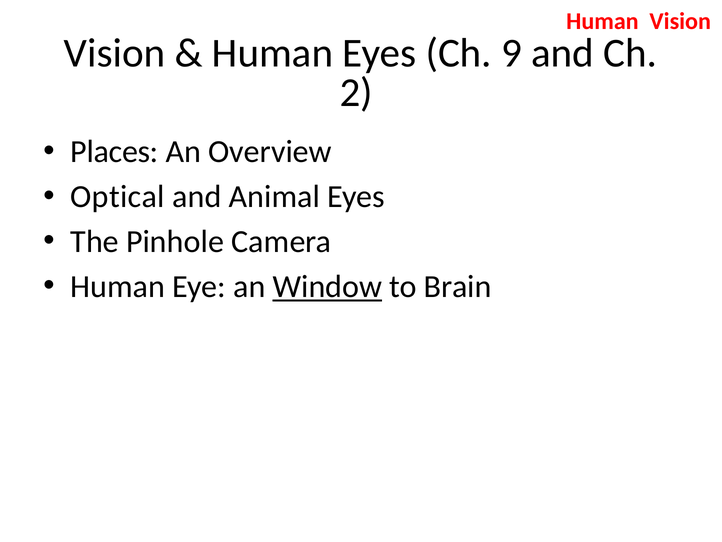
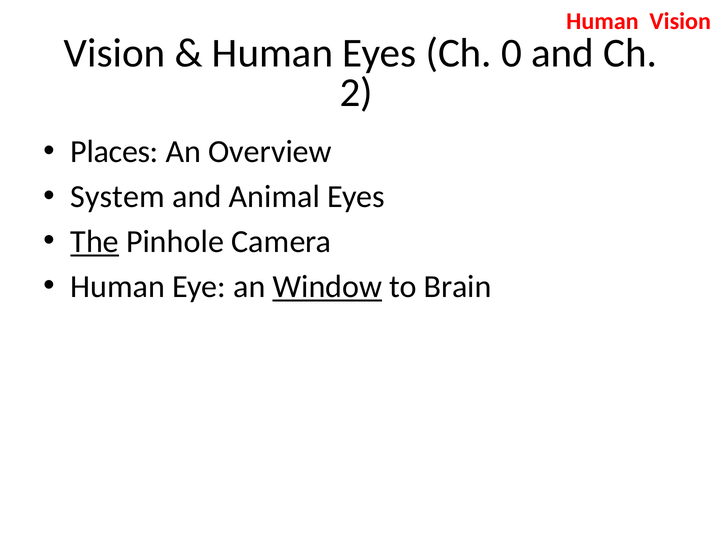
9: 9 -> 0
Optical: Optical -> System
The underline: none -> present
